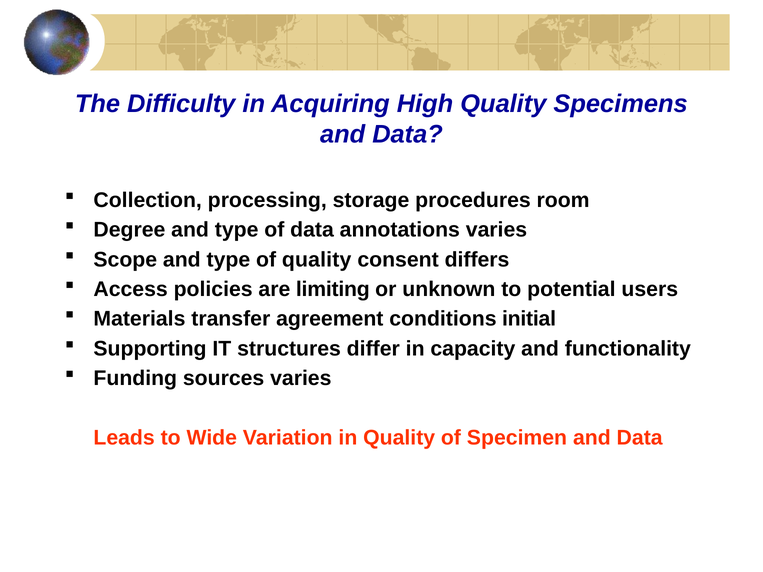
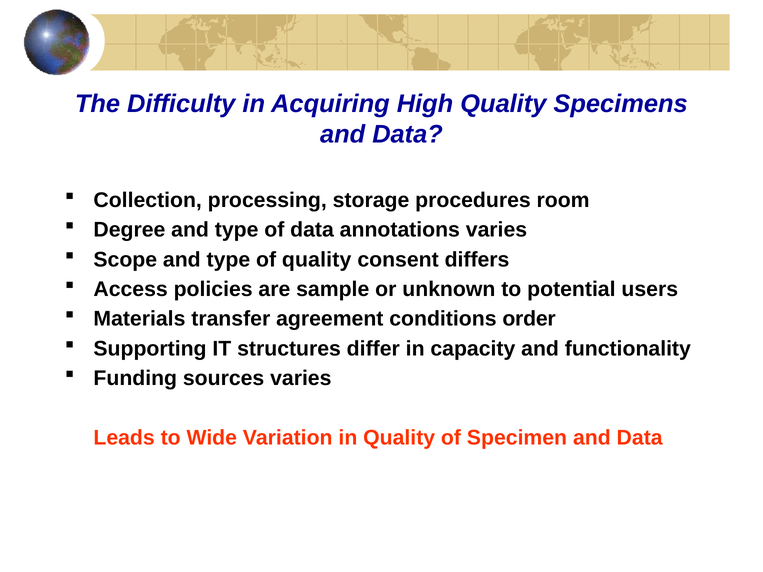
limiting: limiting -> sample
initial: initial -> order
